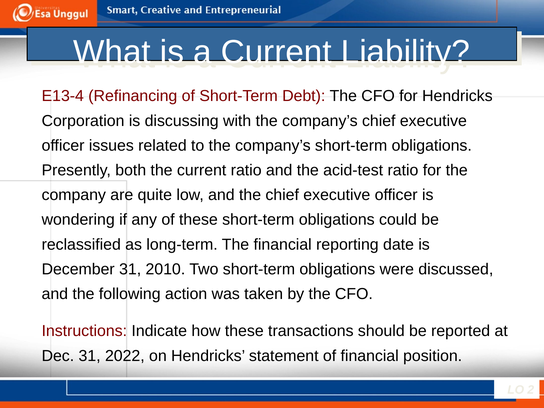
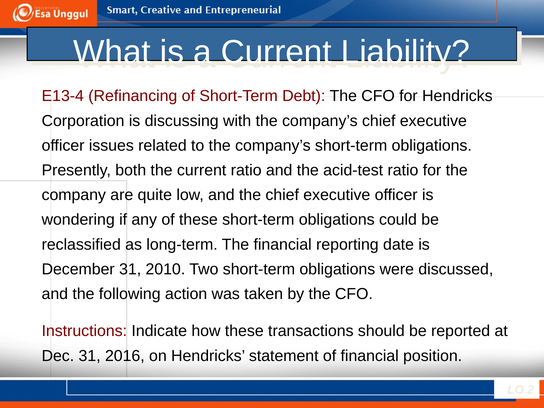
2022: 2022 -> 2016
